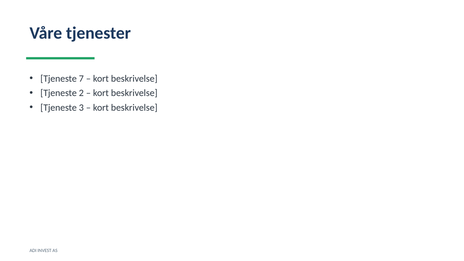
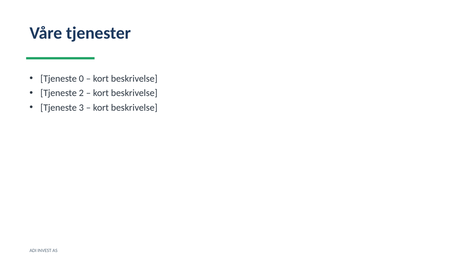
7: 7 -> 0
